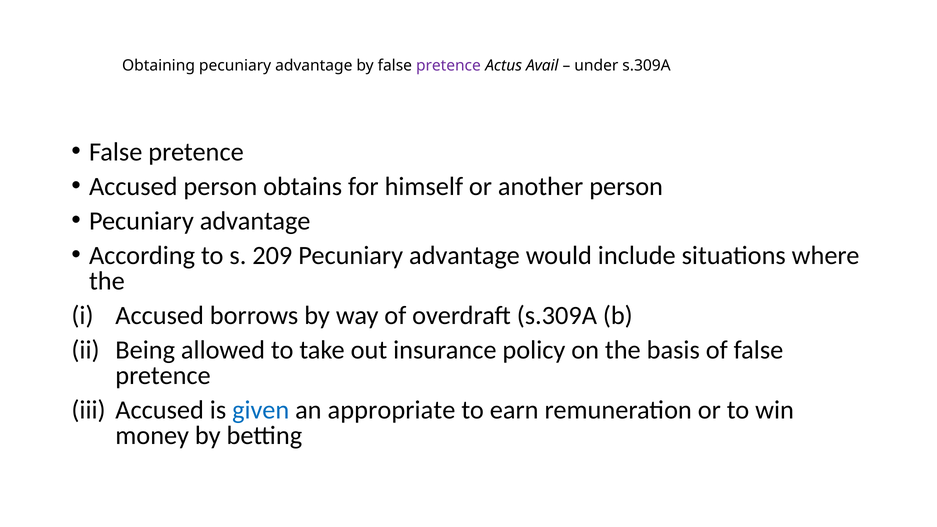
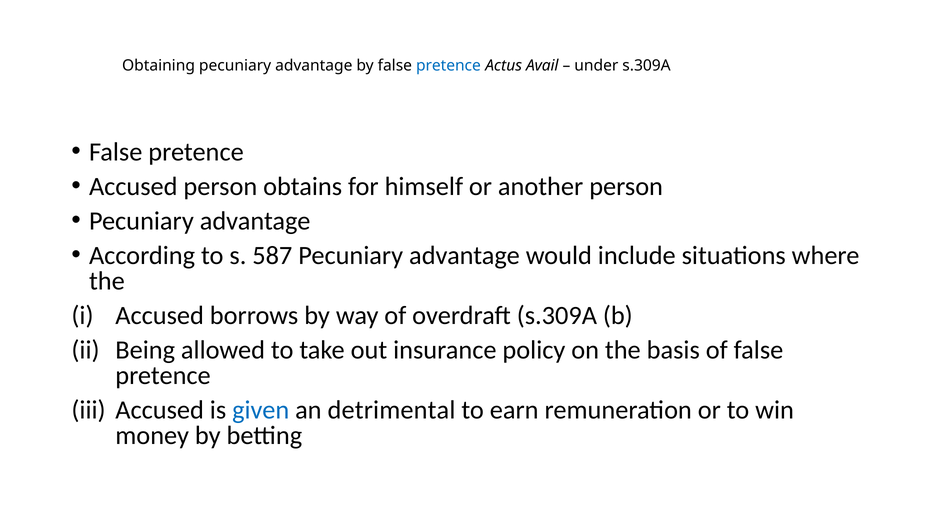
pretence at (448, 66) colour: purple -> blue
209: 209 -> 587
appropriate: appropriate -> detrimental
